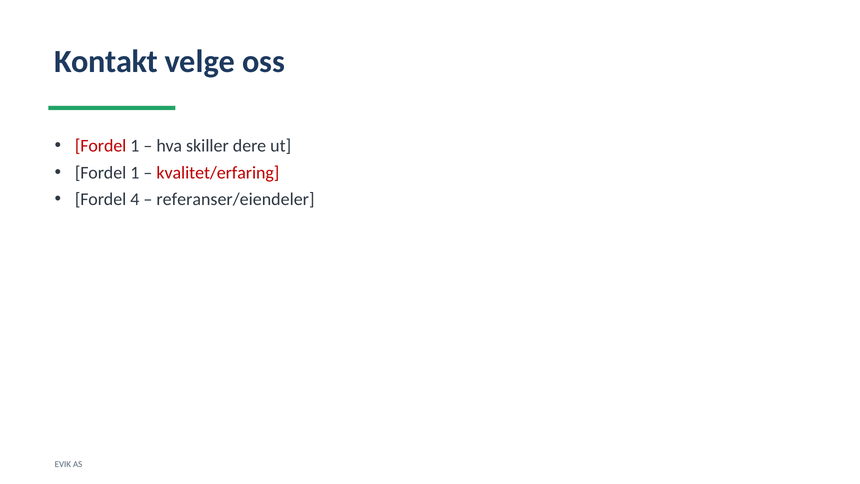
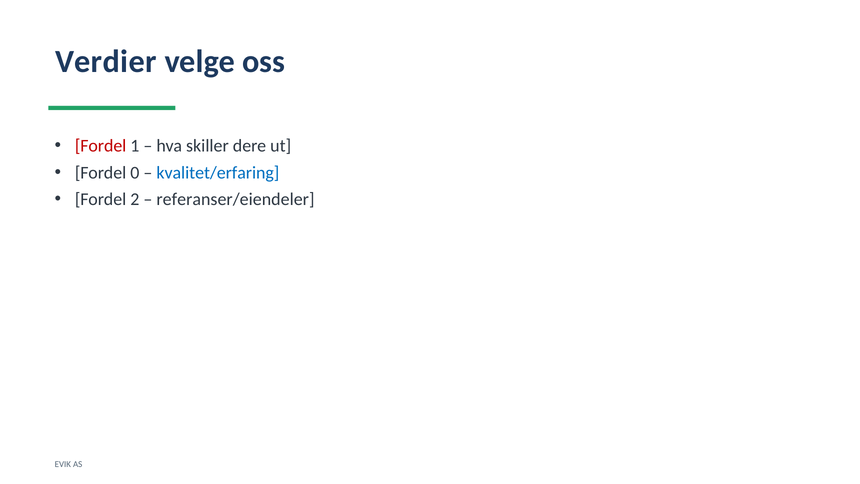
Kontakt: Kontakt -> Verdier
1 at (135, 173): 1 -> 0
kvalitet/erfaring colour: red -> blue
4: 4 -> 2
